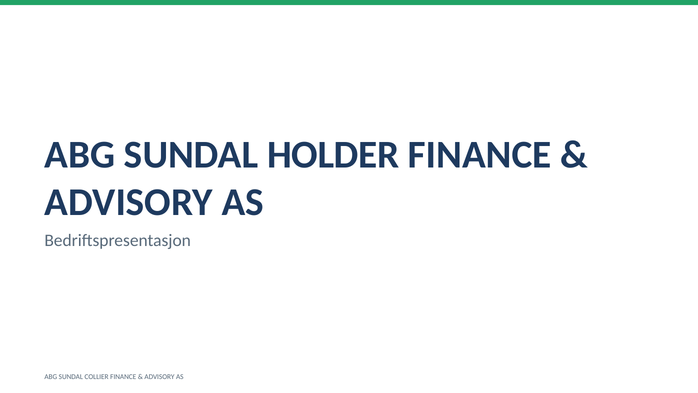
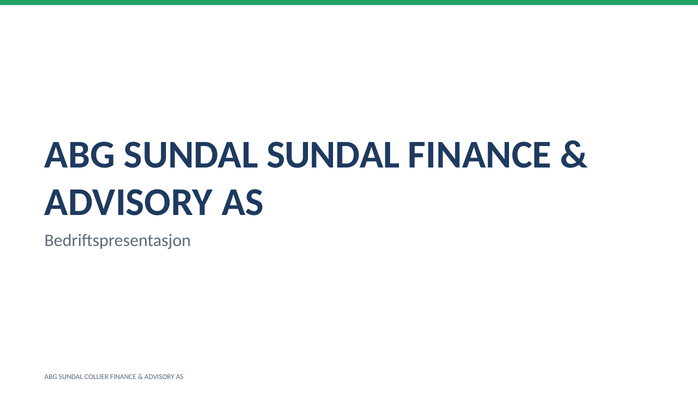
SUNDAL HOLDER: HOLDER -> SUNDAL
